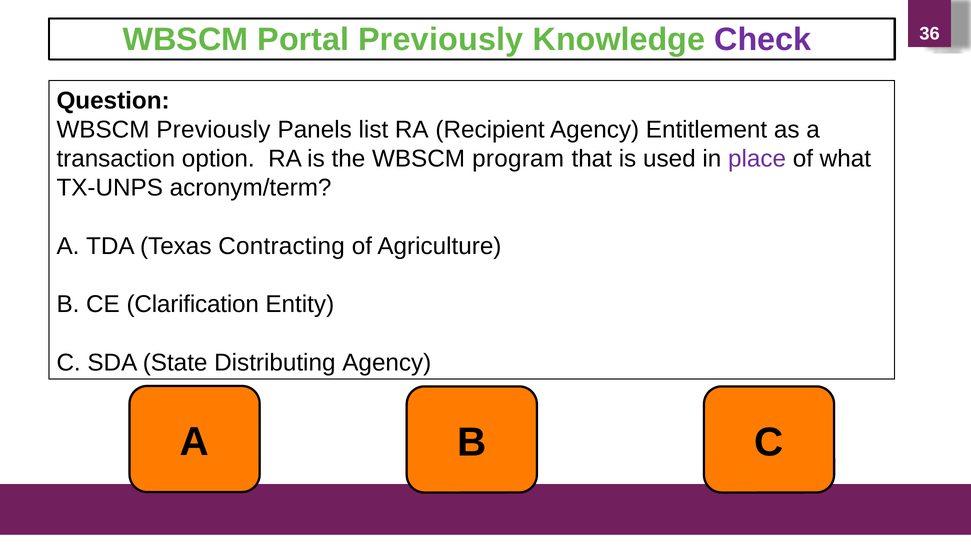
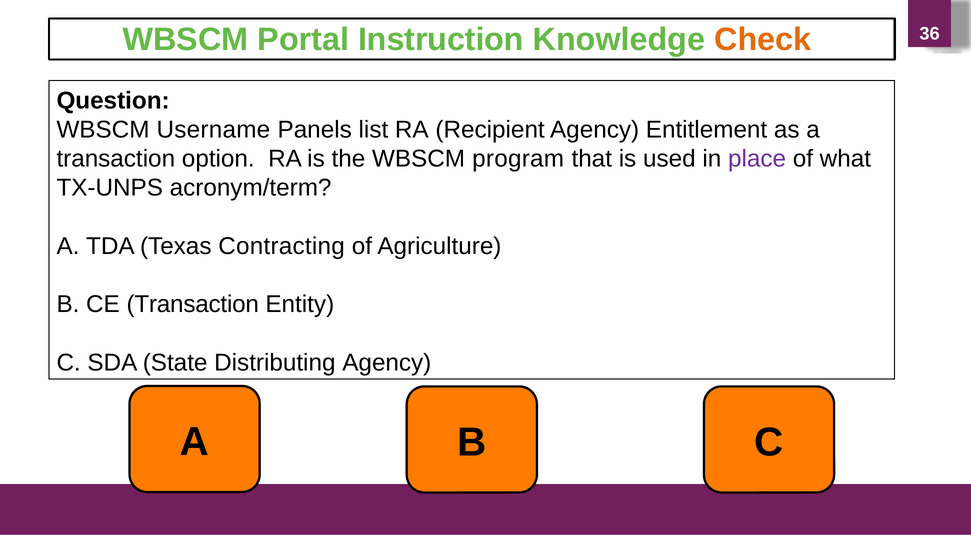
Portal Previously: Previously -> Instruction
Check colour: purple -> orange
WBSCM Previously: Previously -> Username
CE Clarification: Clarification -> Transaction
